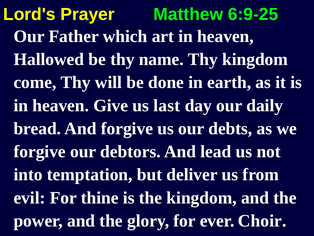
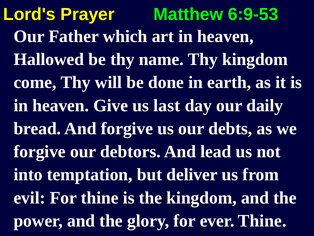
6:9-25: 6:9-25 -> 6:9-53
ever Choir: Choir -> Thine
